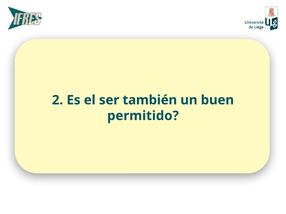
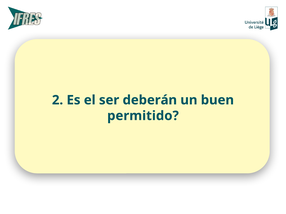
también: también -> deberán
